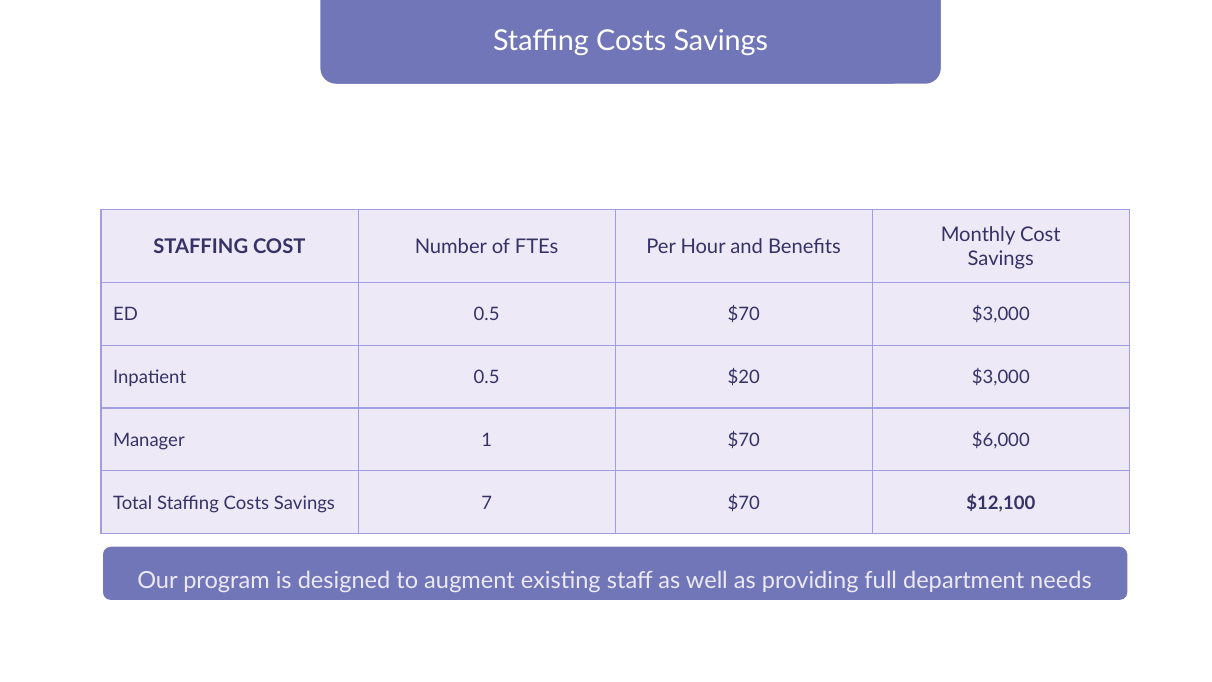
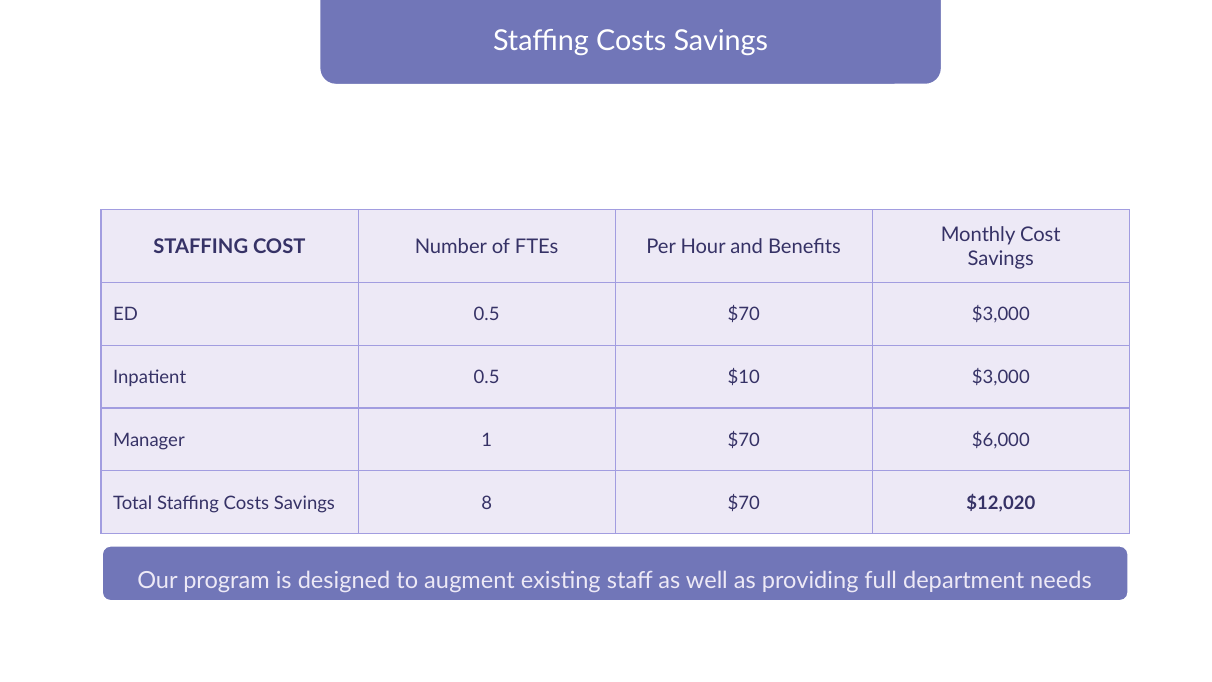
$20: $20 -> $10
7: 7 -> 8
$12,100: $12,100 -> $12,020
